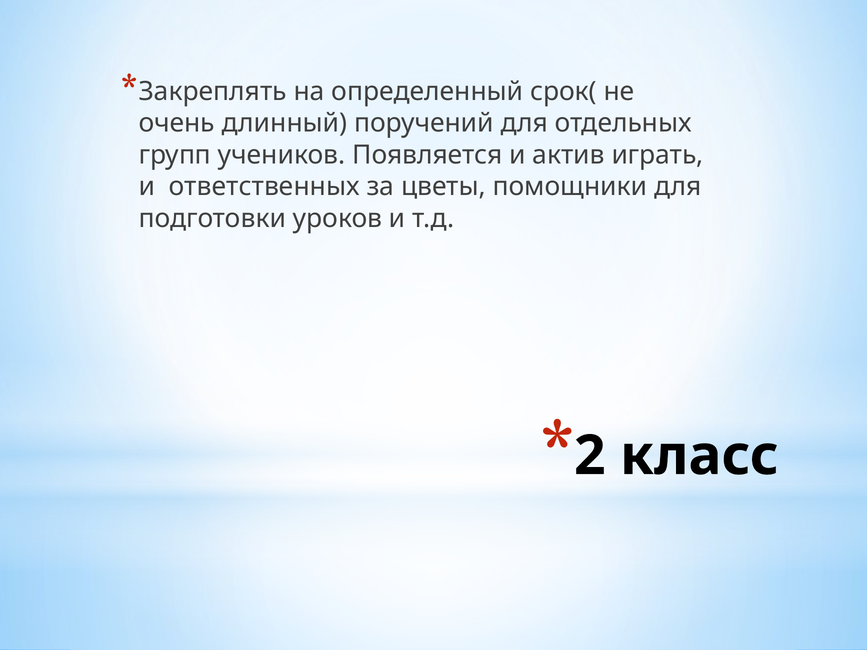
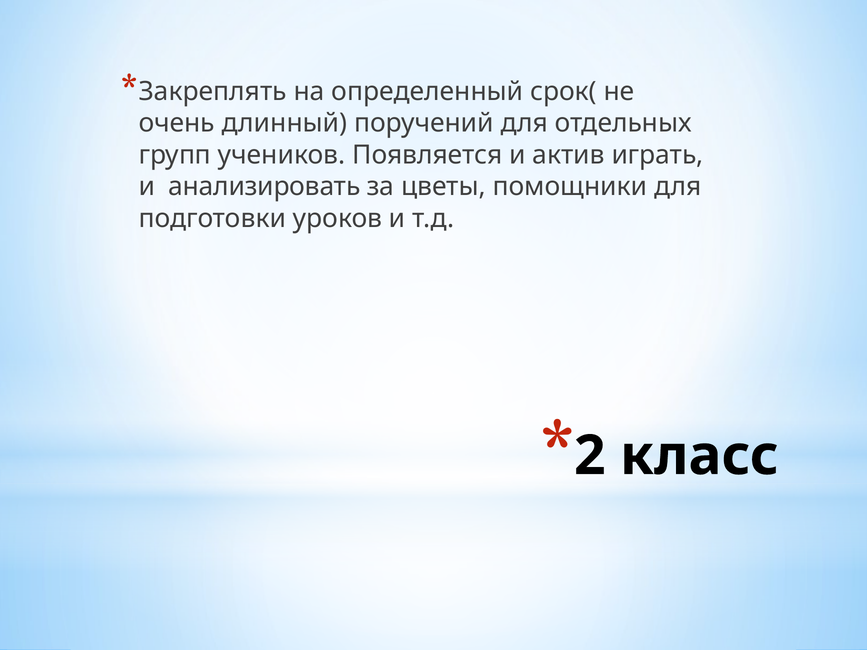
ответственных: ответственных -> анализировать
